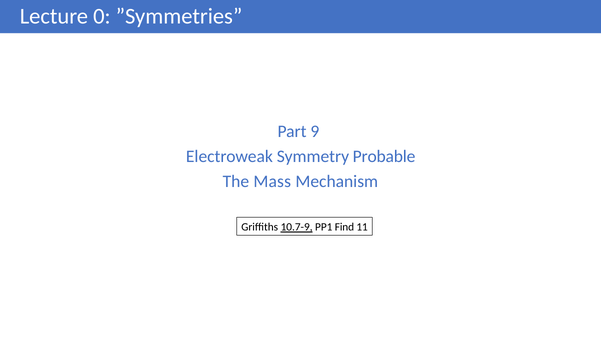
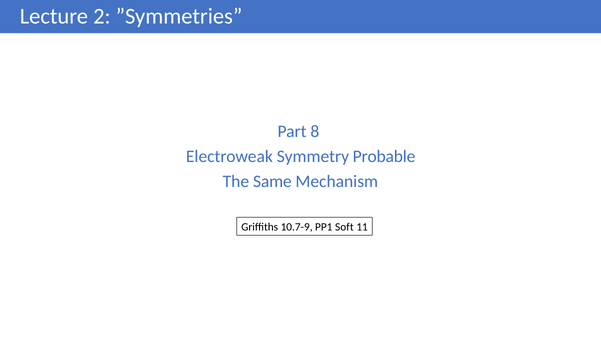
0: 0 -> 2
9: 9 -> 8
Mass: Mass -> Same
10.7-9 underline: present -> none
Find: Find -> Soft
